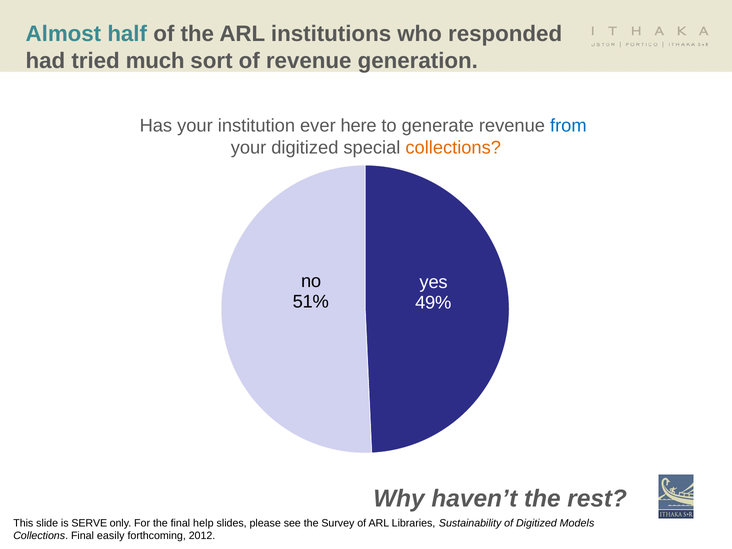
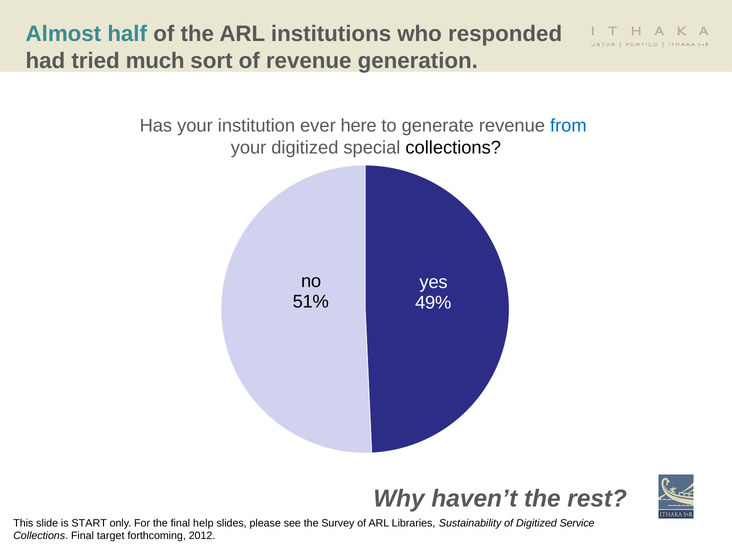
collections at (453, 148) colour: orange -> black
SERVE: SERVE -> START
Models: Models -> Service
easily: easily -> target
